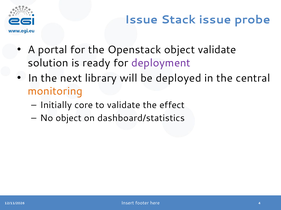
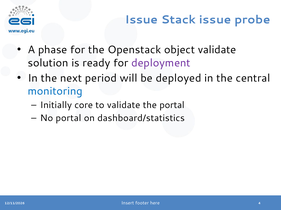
portal: portal -> phase
library: library -> period
monitoring colour: orange -> blue
the effect: effect -> portal
No object: object -> portal
